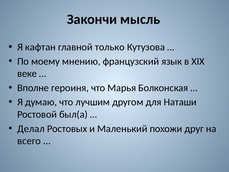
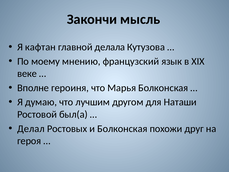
только: только -> делала
и Маленький: Маленький -> Болконская
всего: всего -> героя
